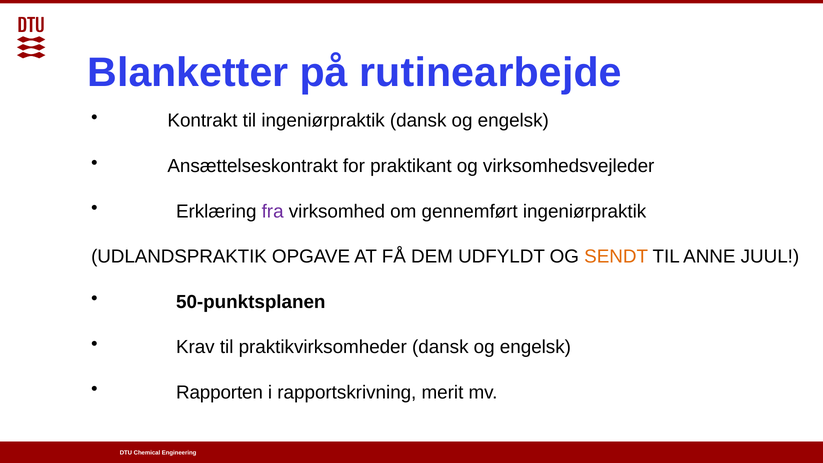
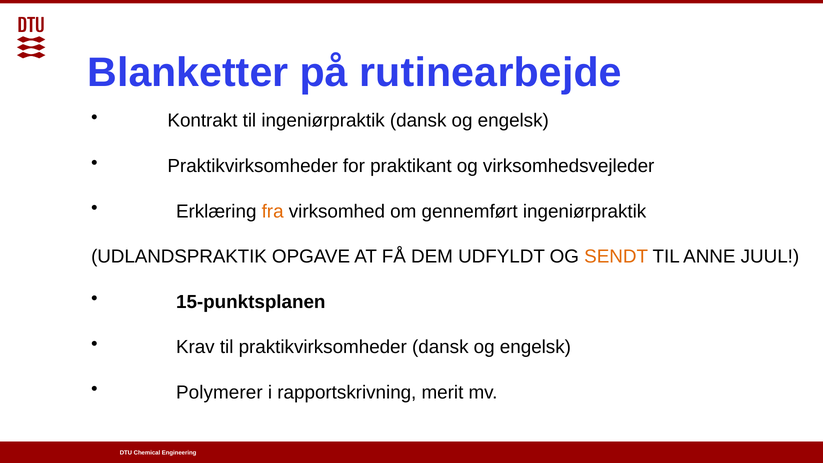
Ansættelseskontrakt at (253, 166): Ansættelseskontrakt -> Praktikvirksomheder
fra colour: purple -> orange
50-punktsplanen: 50-punktsplanen -> 15-punktsplanen
Rapporten: Rapporten -> Polymerer
